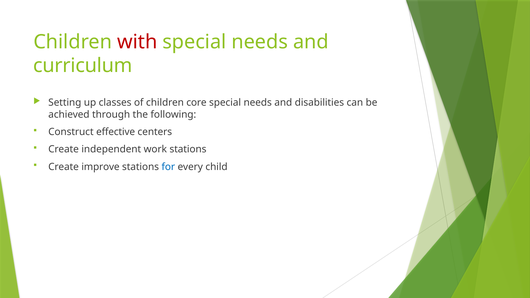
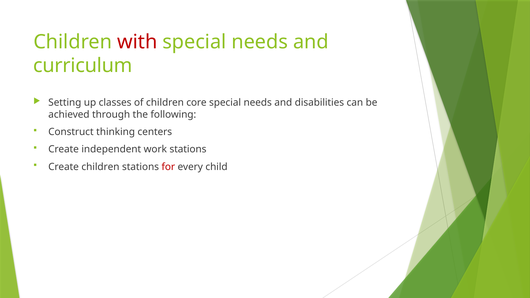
effective: effective -> thinking
Create improve: improve -> children
for colour: blue -> red
